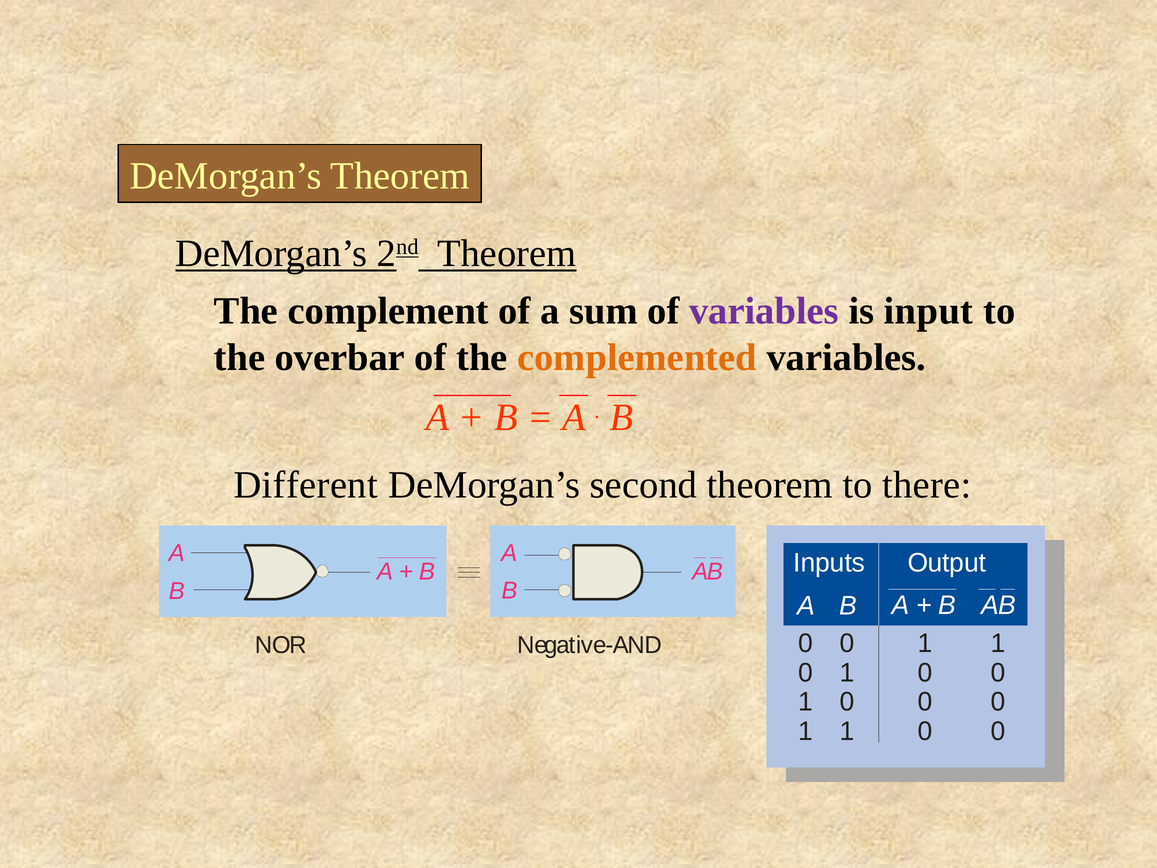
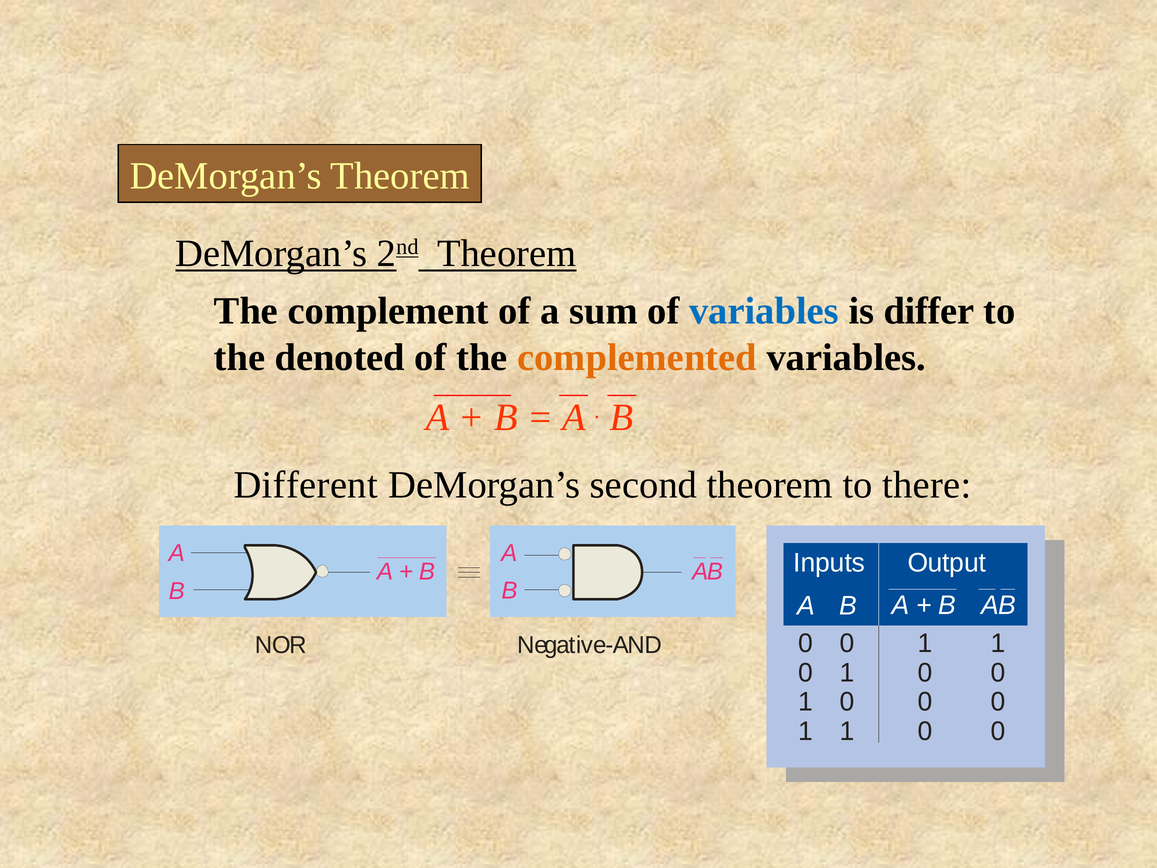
variables at (764, 311) colour: purple -> blue
input: input -> differ
overbar: overbar -> denoted
